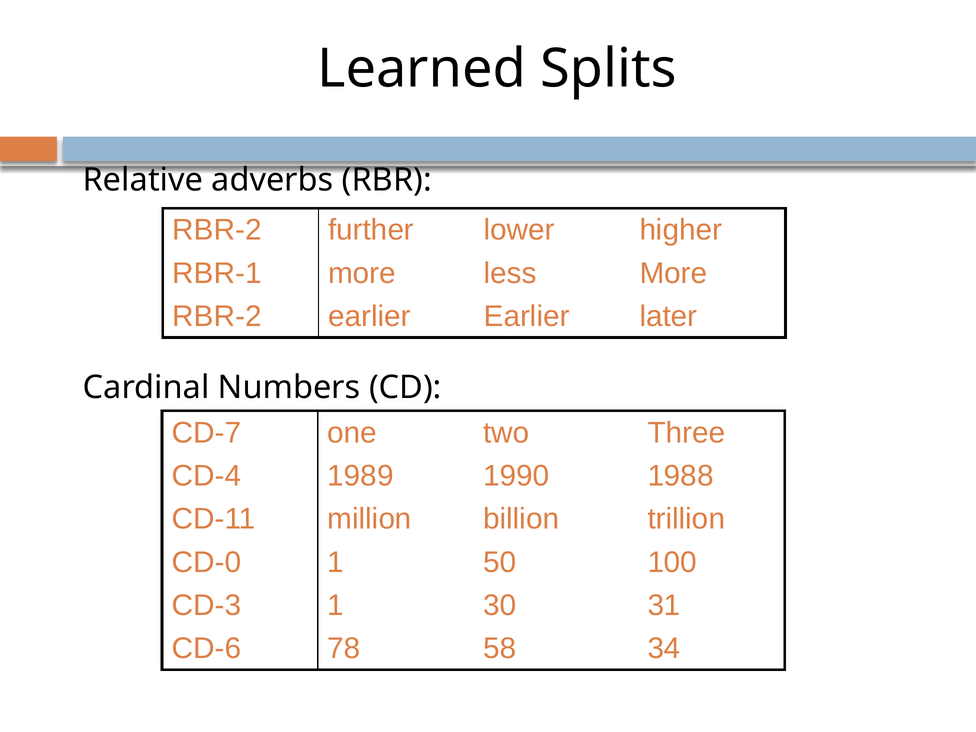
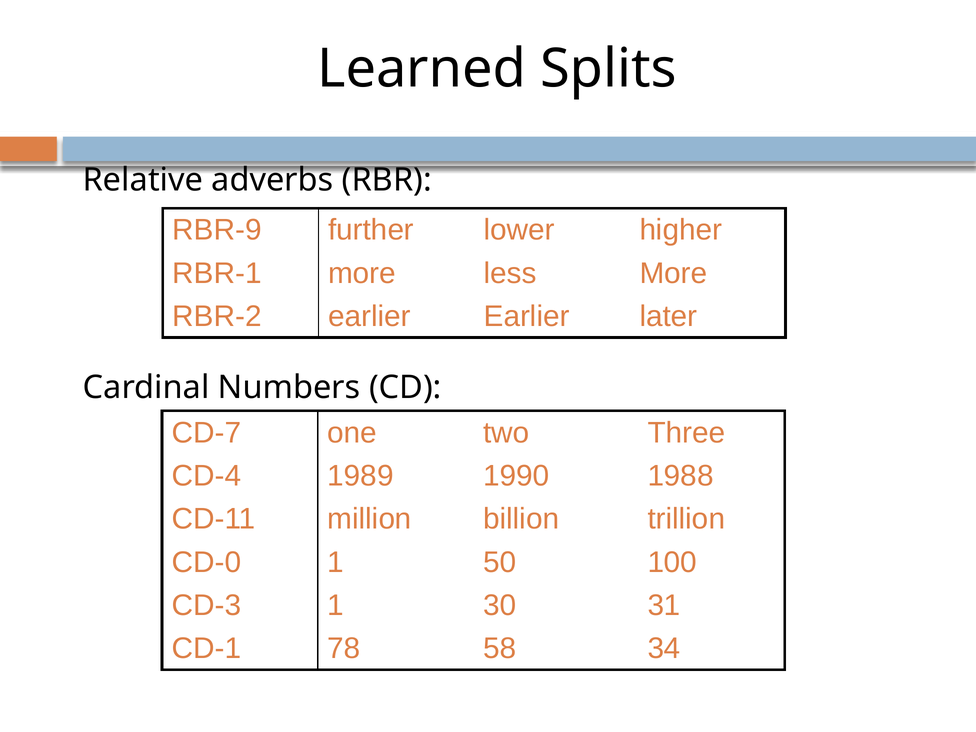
RBR-2 at (217, 230): RBR-2 -> RBR-9
CD-6: CD-6 -> CD-1
